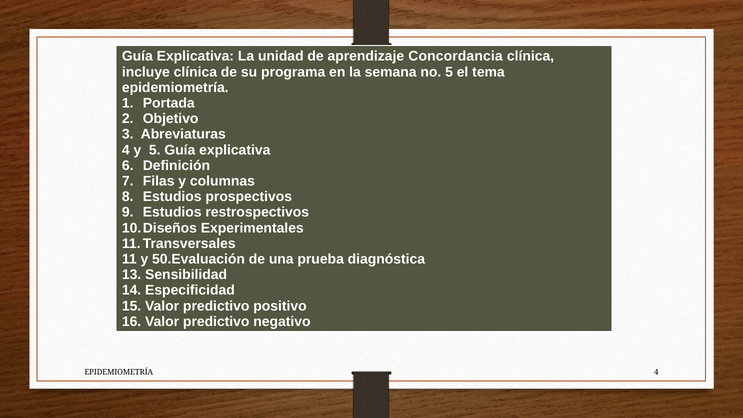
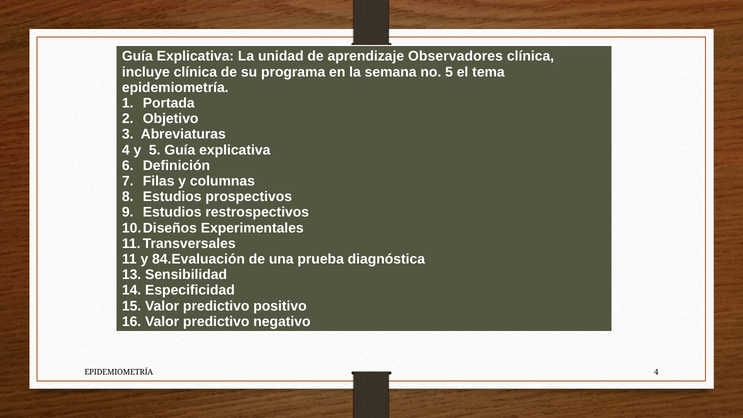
Concordancia: Concordancia -> Observadores
50.Evaluación: 50.Evaluación -> 84.Evaluación
